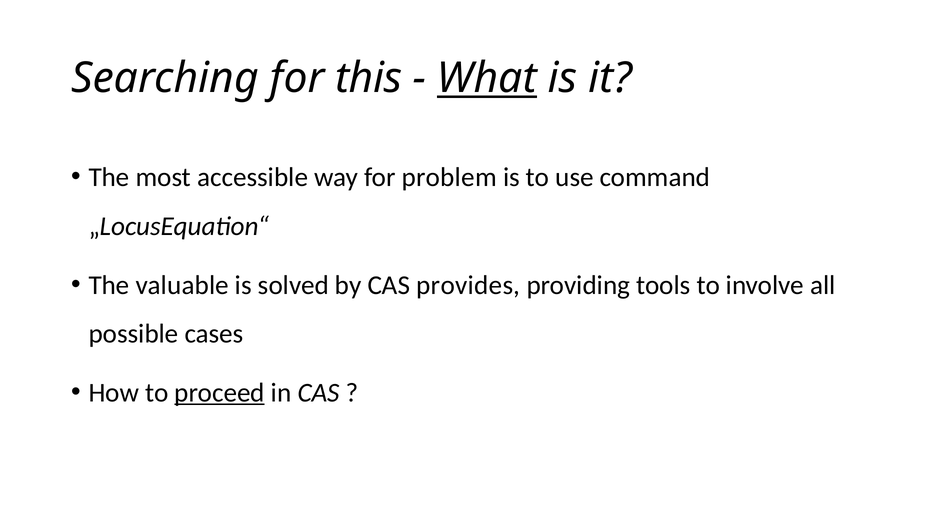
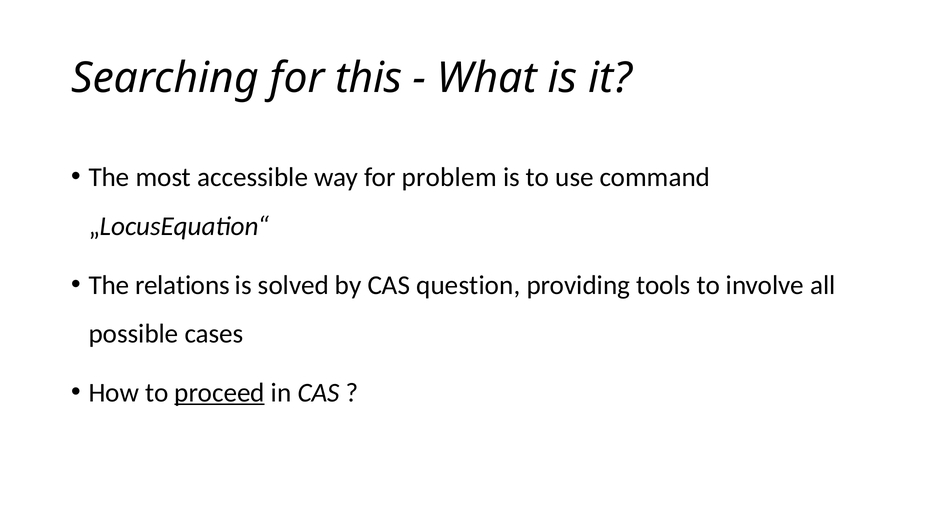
What underline: present -> none
valuable: valuable -> relations
provides: provides -> question
